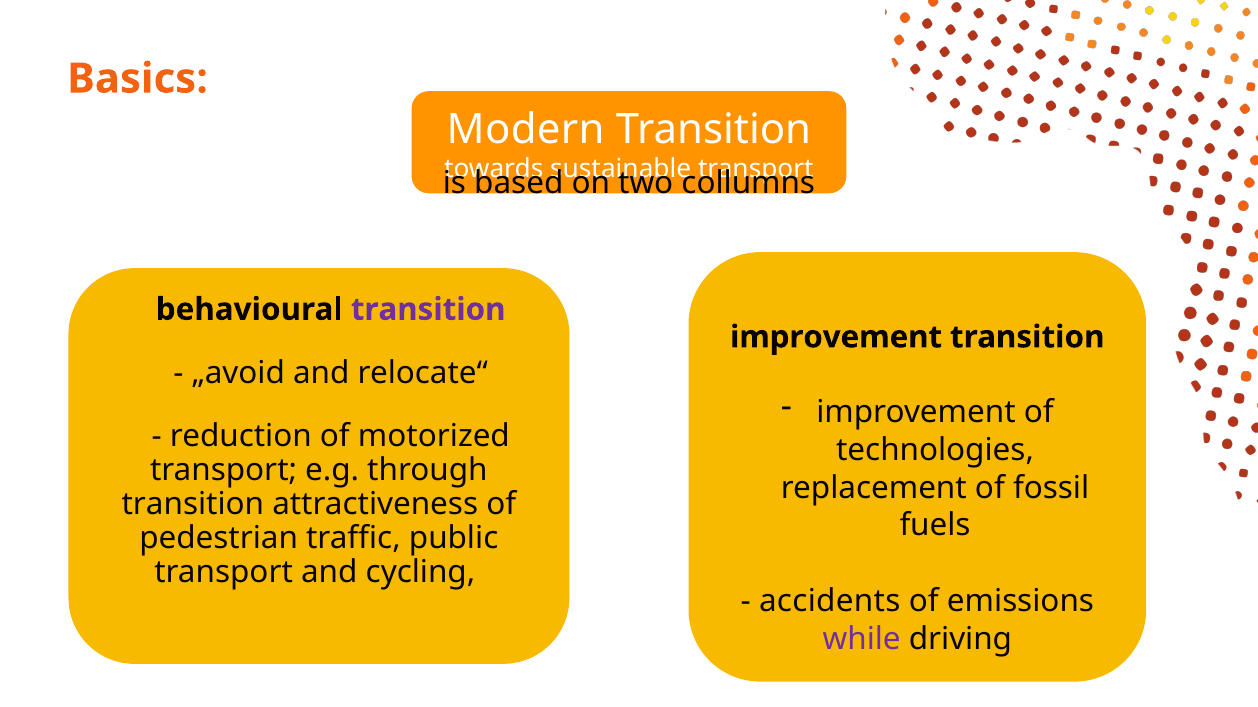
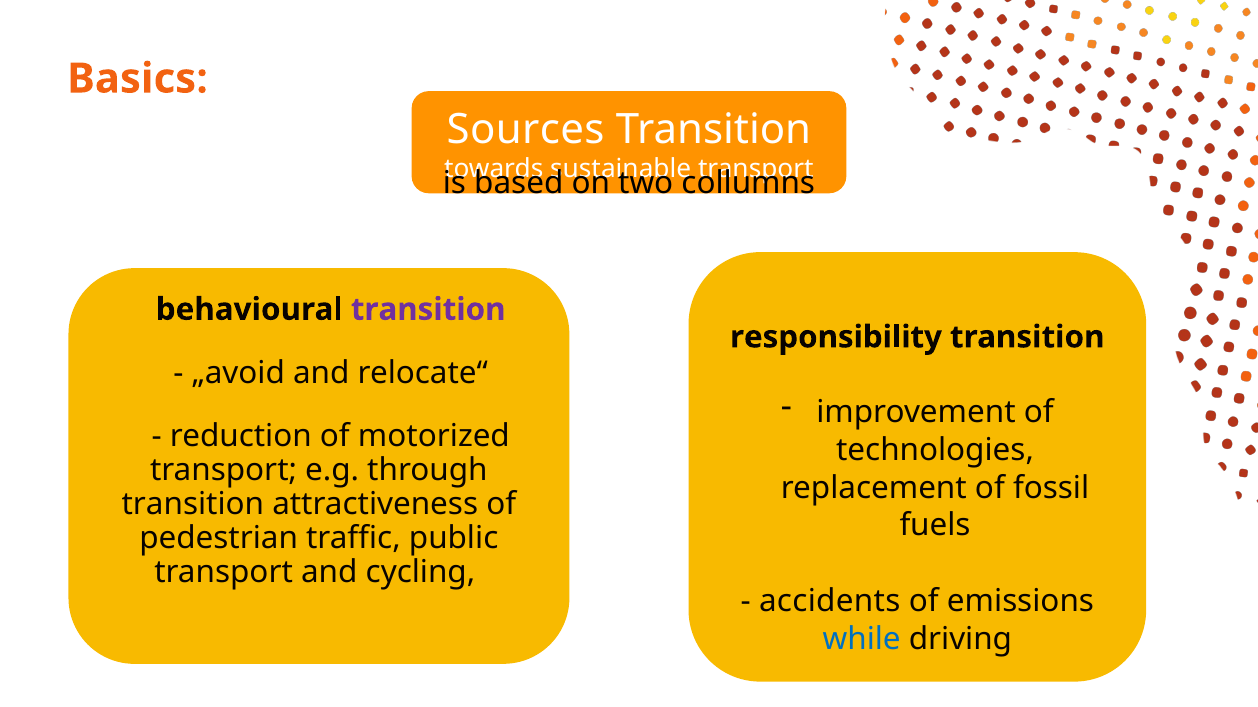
Modern: Modern -> Sources
improvement at (836, 337): improvement -> responsibility
while colour: purple -> blue
